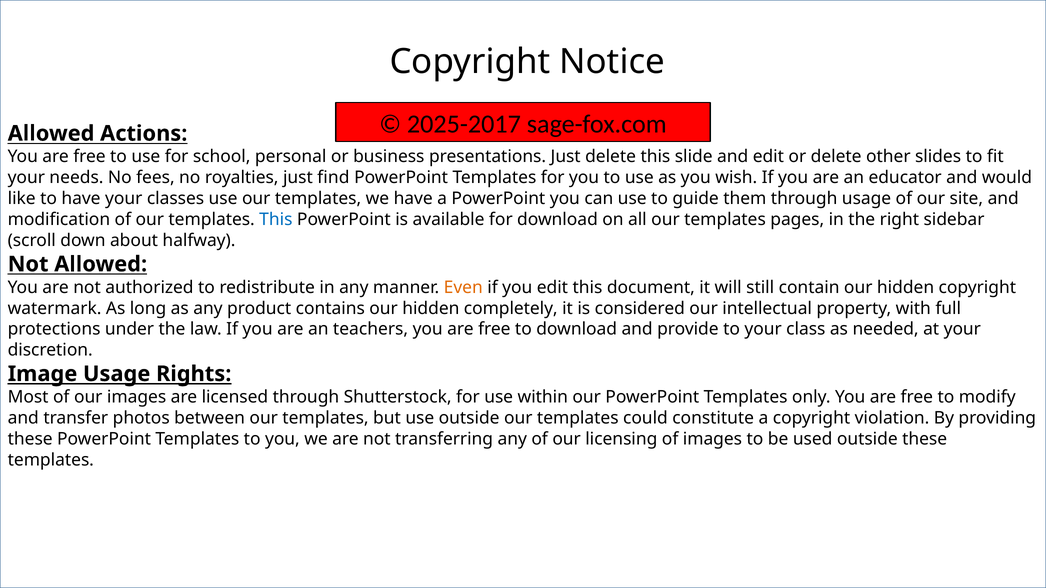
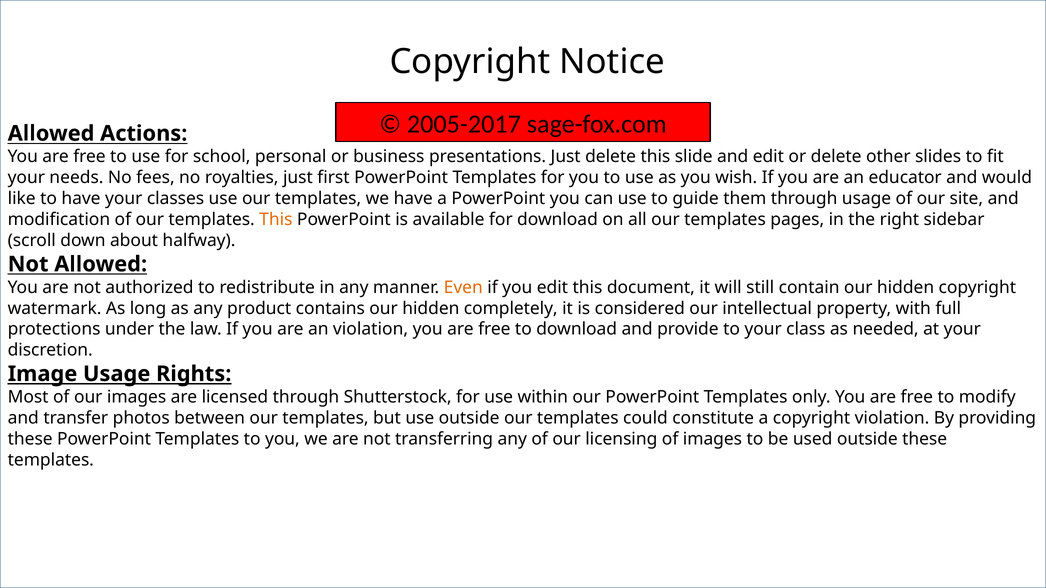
2025-2017: 2025-2017 -> 2005-2017
find: find -> first
This at (276, 220) colour: blue -> orange
an teachers: teachers -> violation
